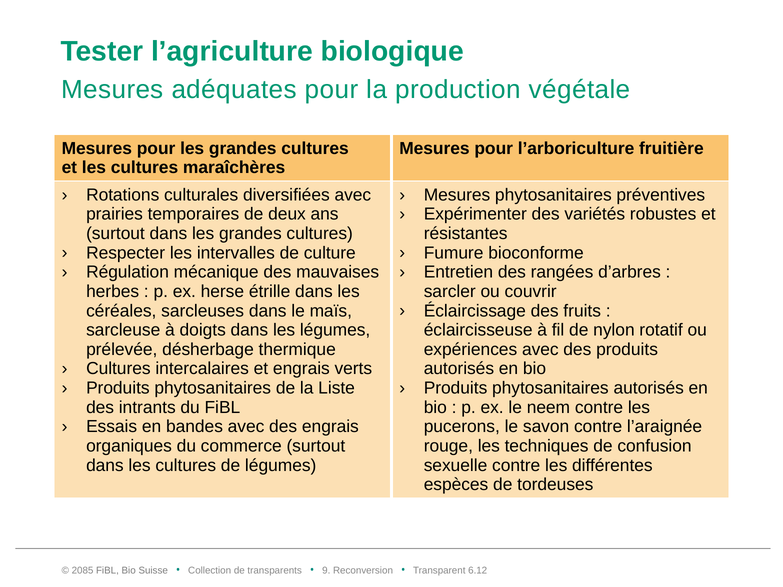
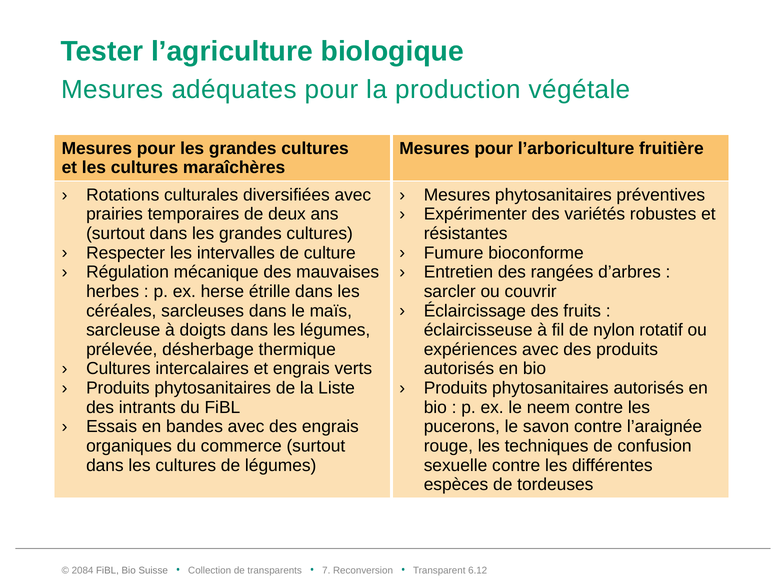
2085: 2085 -> 2084
9: 9 -> 7
